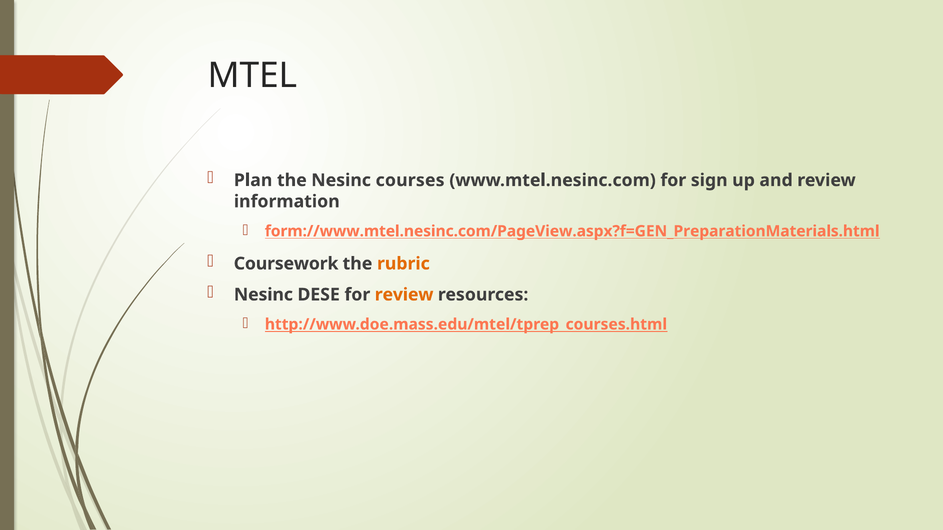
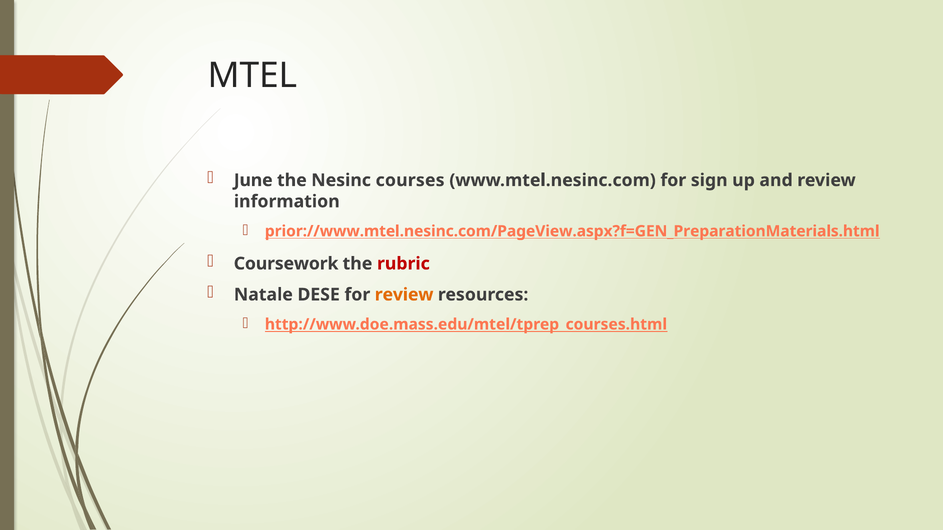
Plan: Plan -> June
form://www.mtel.nesinc.com/PageView.aspx?f=GEN_PreparationMaterials.html: form://www.mtel.nesinc.com/PageView.aspx?f=GEN_PreparationMaterials.html -> prior://www.mtel.nesinc.com/PageView.aspx?f=GEN_PreparationMaterials.html
rubric colour: orange -> red
Nesinc at (263, 295): Nesinc -> Natale
